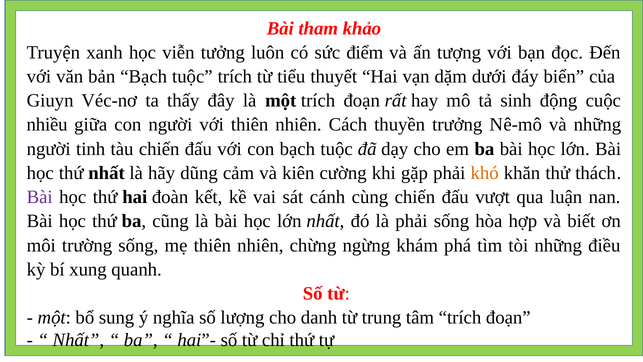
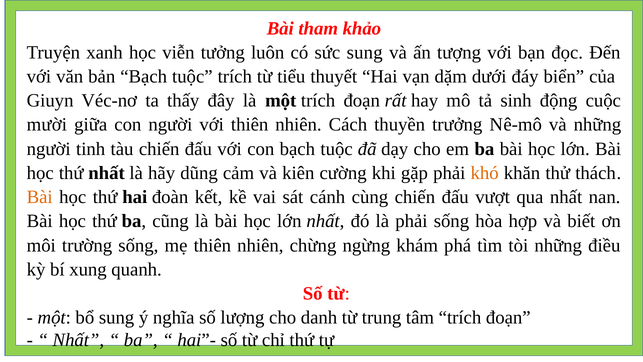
sức điểm: điểm -> sung
nhiều: nhiều -> mười
Bài at (40, 197) colour: purple -> orange
qua luận: luận -> nhất
